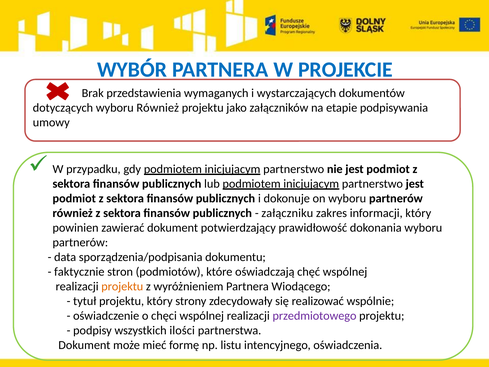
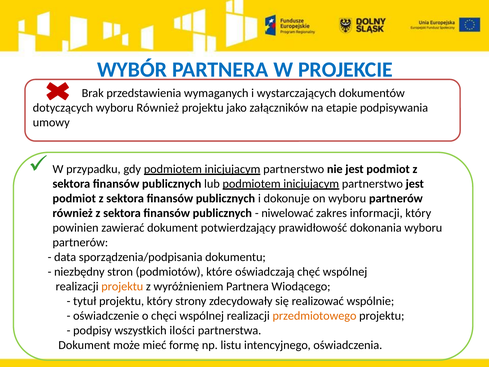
załączniku: załączniku -> niwelować
faktycznie: faktycznie -> niezbędny
przedmiotowego colour: purple -> orange
